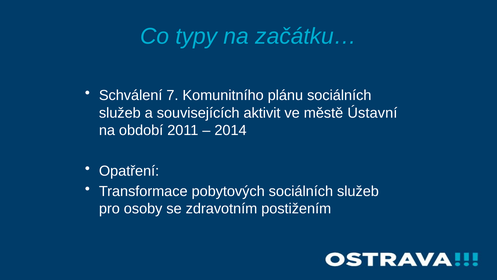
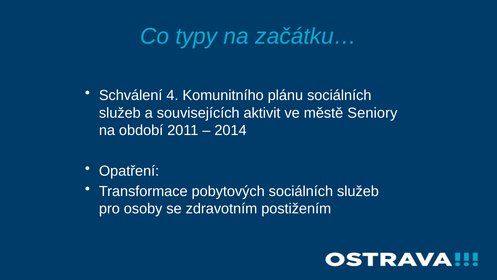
7: 7 -> 4
Ústavní: Ústavní -> Seniory
